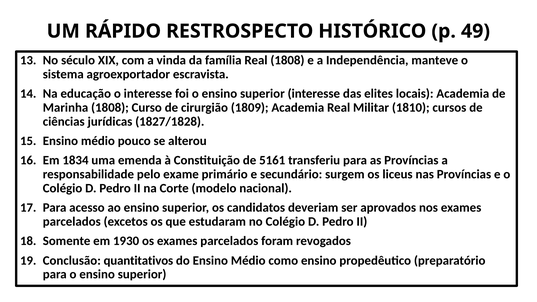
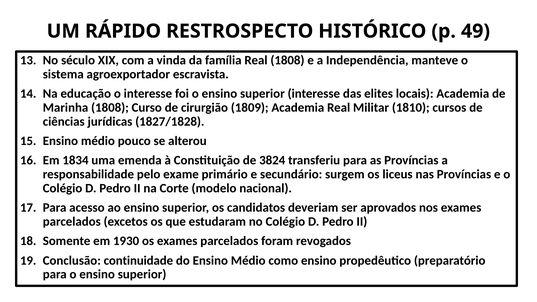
5161: 5161 -> 3824
quantitativos: quantitativos -> continuidade
